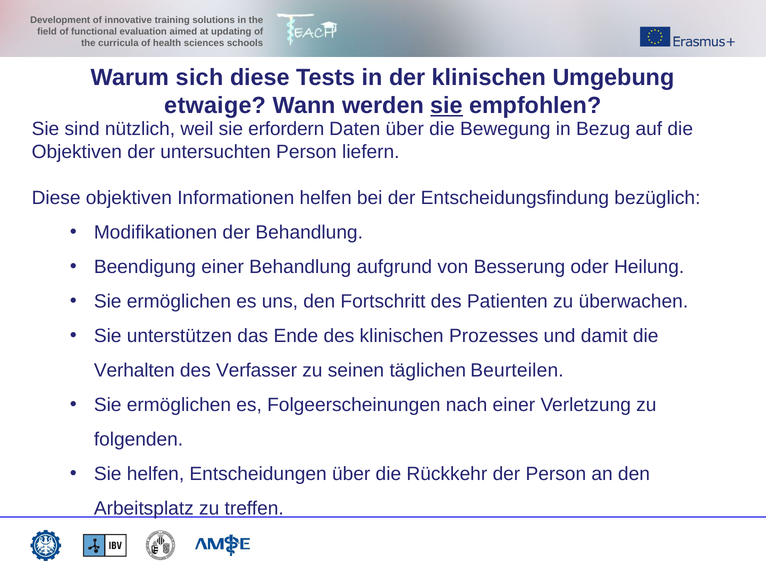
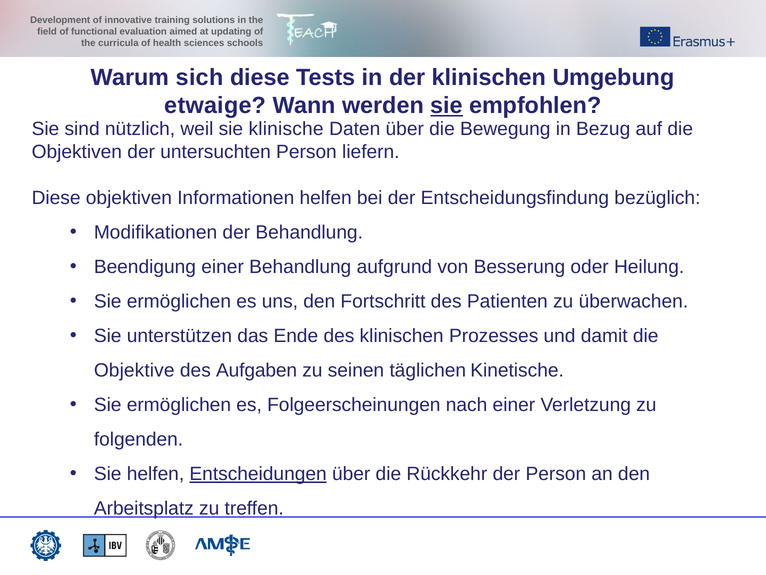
erfordern: erfordern -> klinische
Verhalten: Verhalten -> Objektive
Verfasser: Verfasser -> Aufgaben
Beurteilen: Beurteilen -> Kinetische
Entscheidungen underline: none -> present
